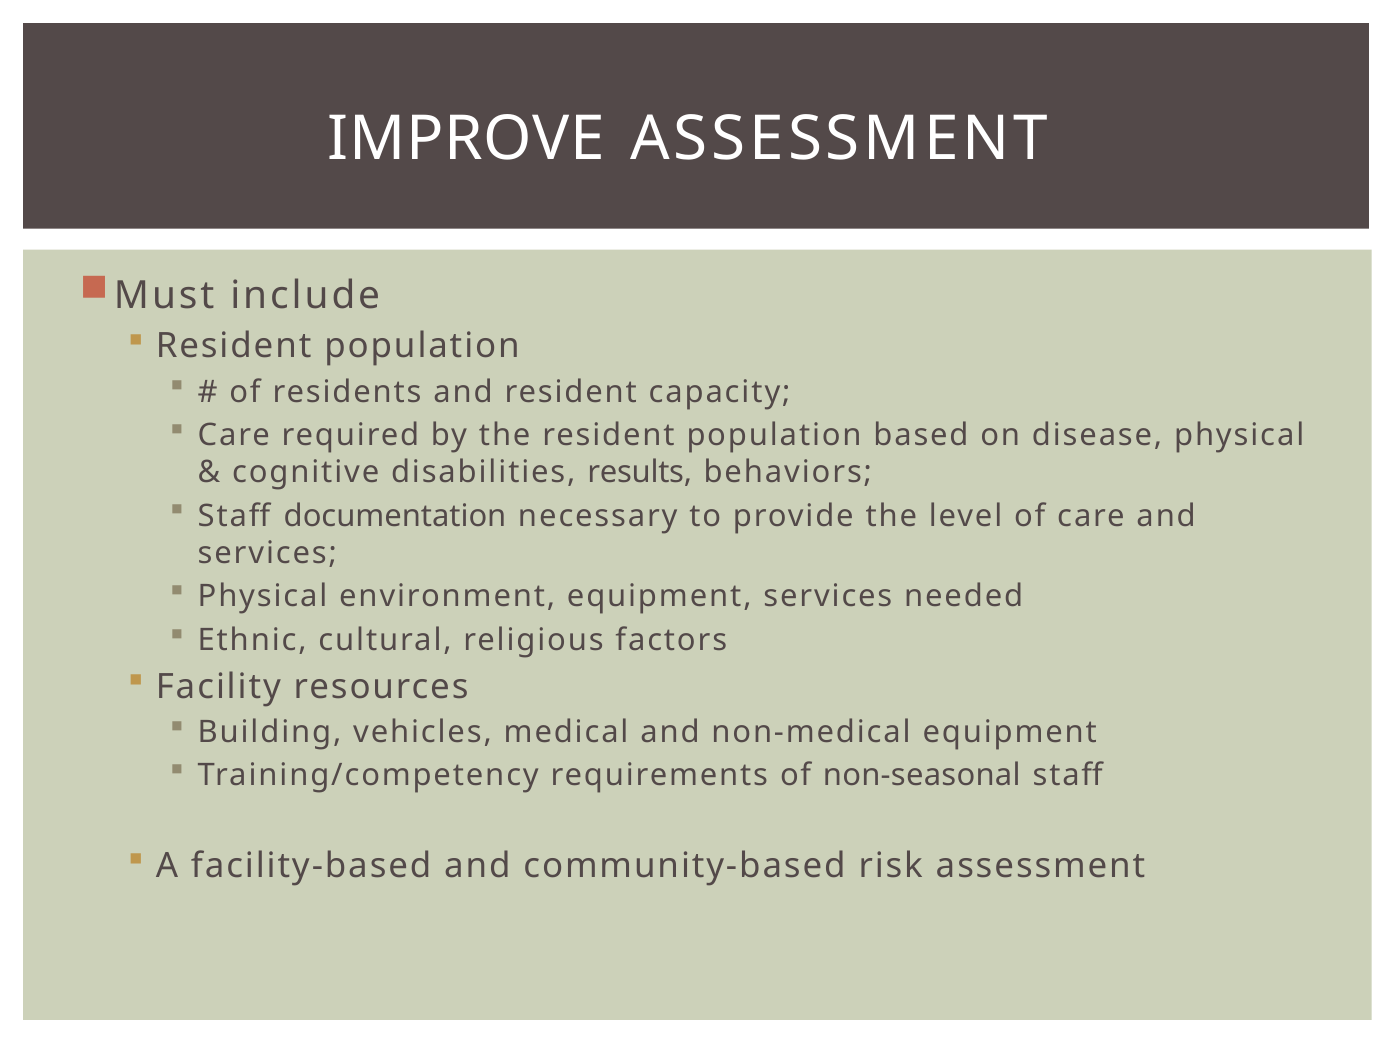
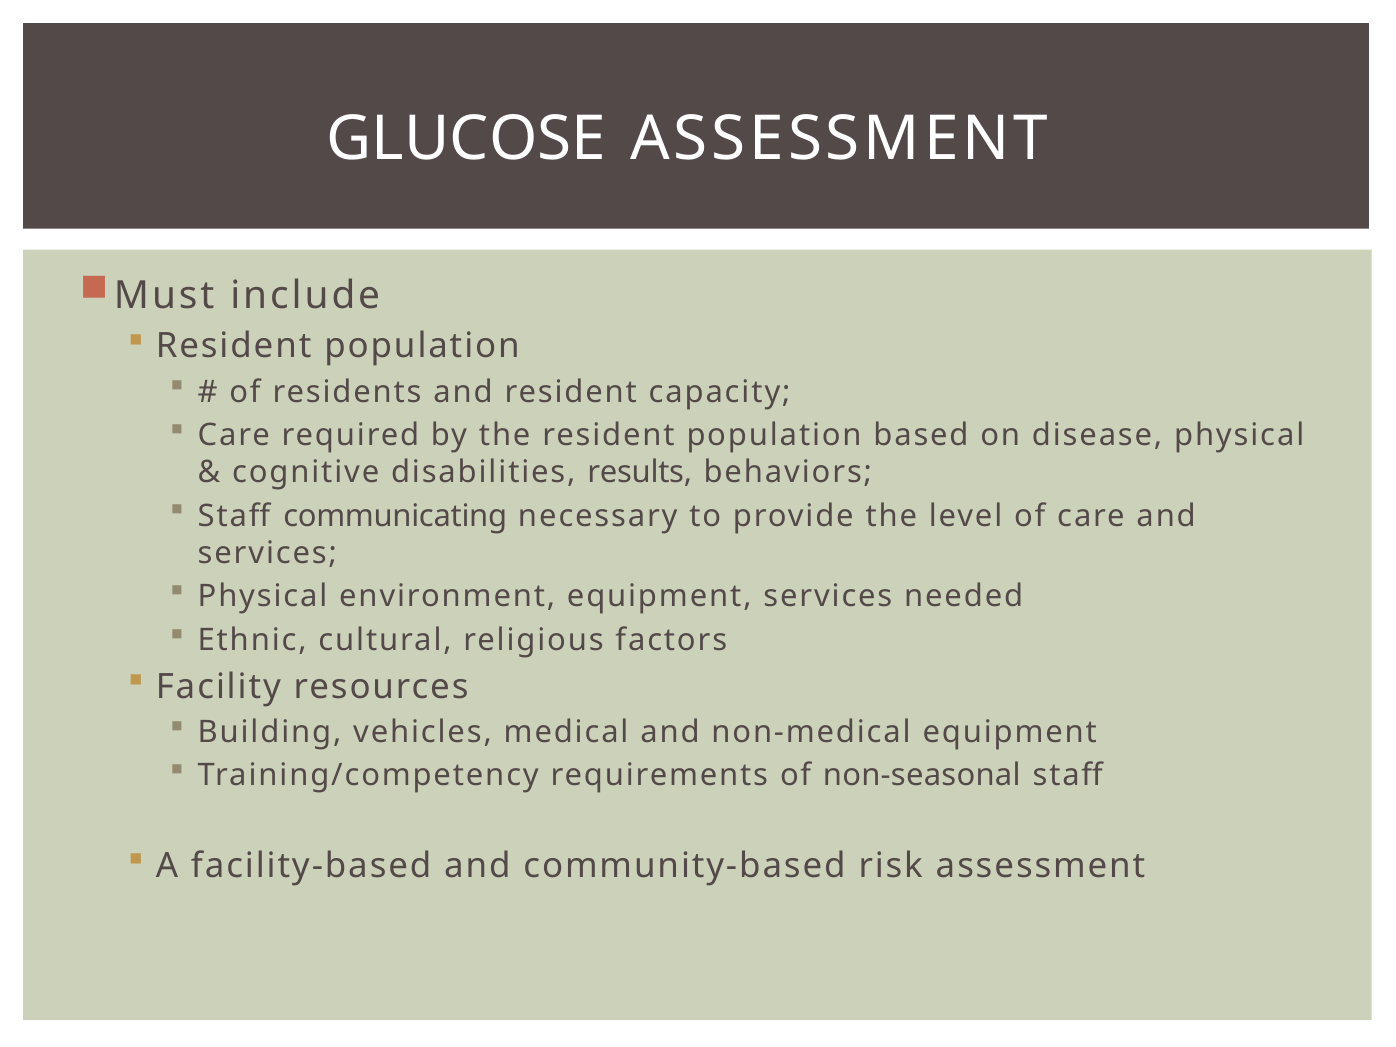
IMPROVE: IMPROVE -> GLUCOSE
documentation: documentation -> communicating
